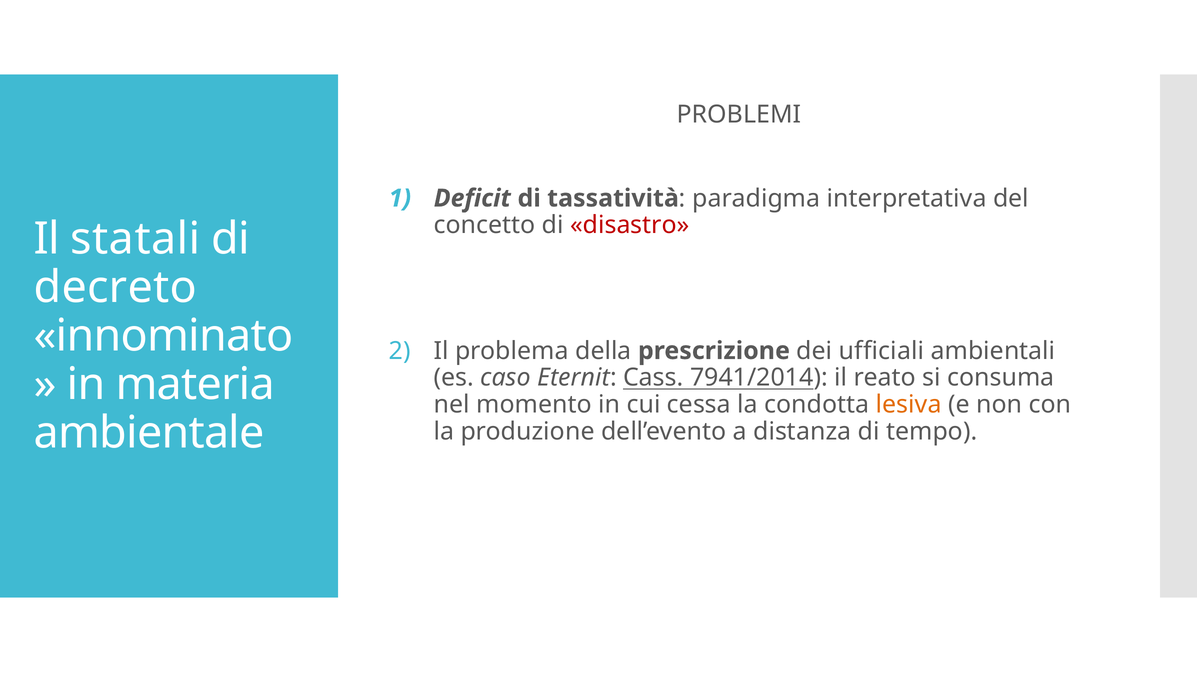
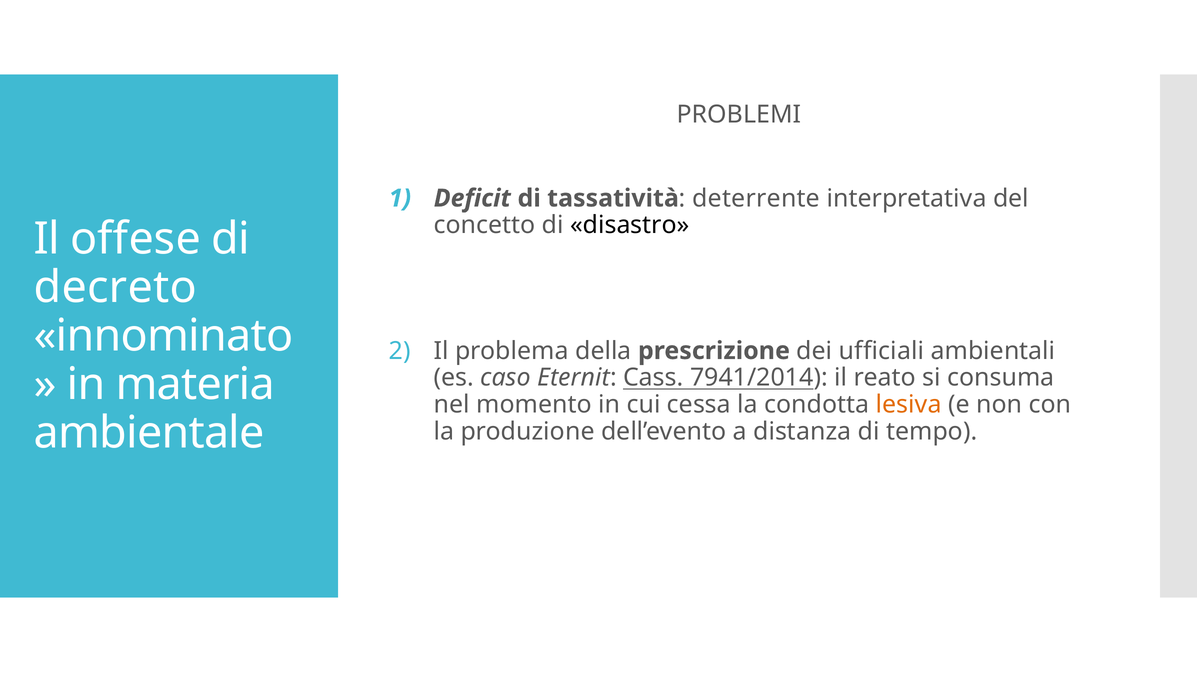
paradigma: paradigma -> deterrente
disastro colour: red -> black
statali: statali -> offese
